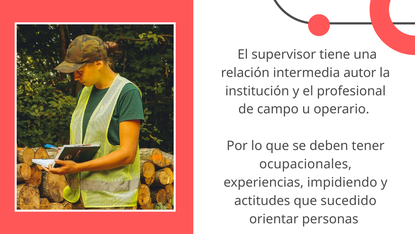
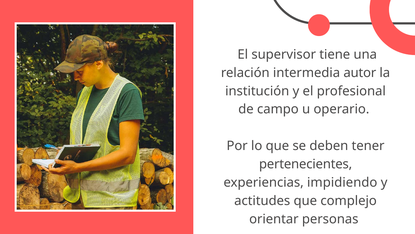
ocupacionales: ocupacionales -> pertenecientes
sucedido: sucedido -> complejo
